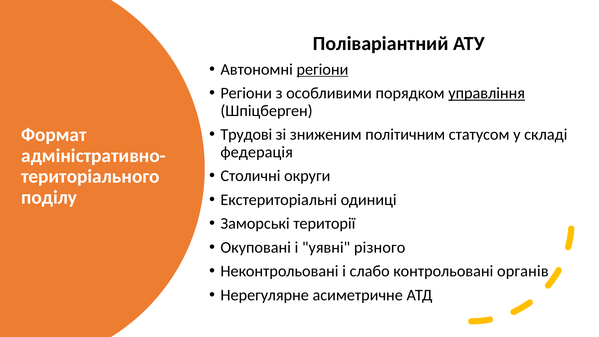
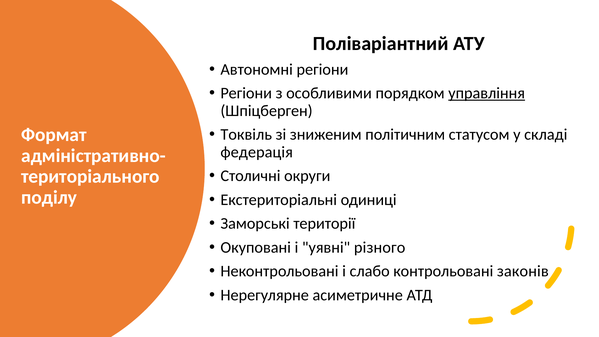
регіони at (322, 69) underline: present -> none
Трудові: Трудові -> Токвіль
органів: органів -> законів
